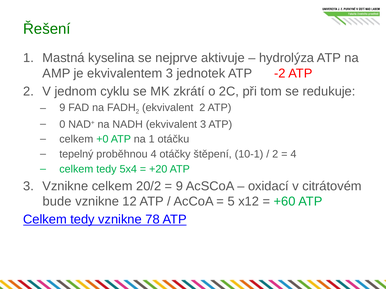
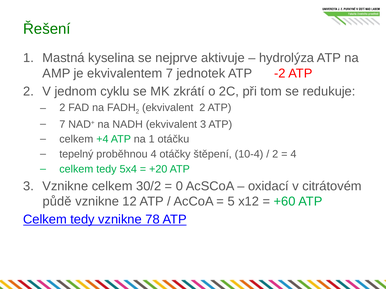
ekvivalentem 3: 3 -> 7
9 at (62, 108): 9 -> 2
0 at (62, 124): 0 -> 7
+0: +0 -> +4
10-1: 10-1 -> 10-4
20/2: 20/2 -> 30/2
9 at (179, 186): 9 -> 0
bude: bude -> půdě
